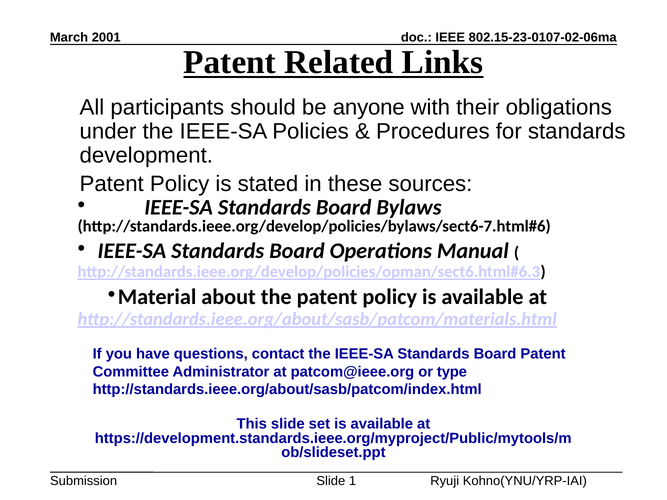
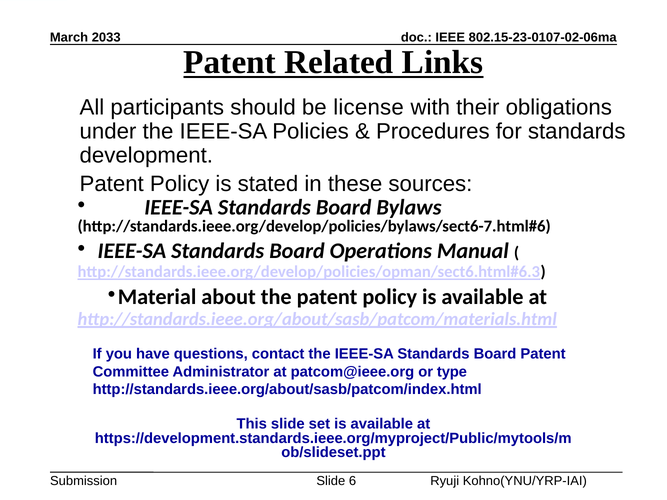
2001: 2001 -> 2033
anyone: anyone -> license
1: 1 -> 6
